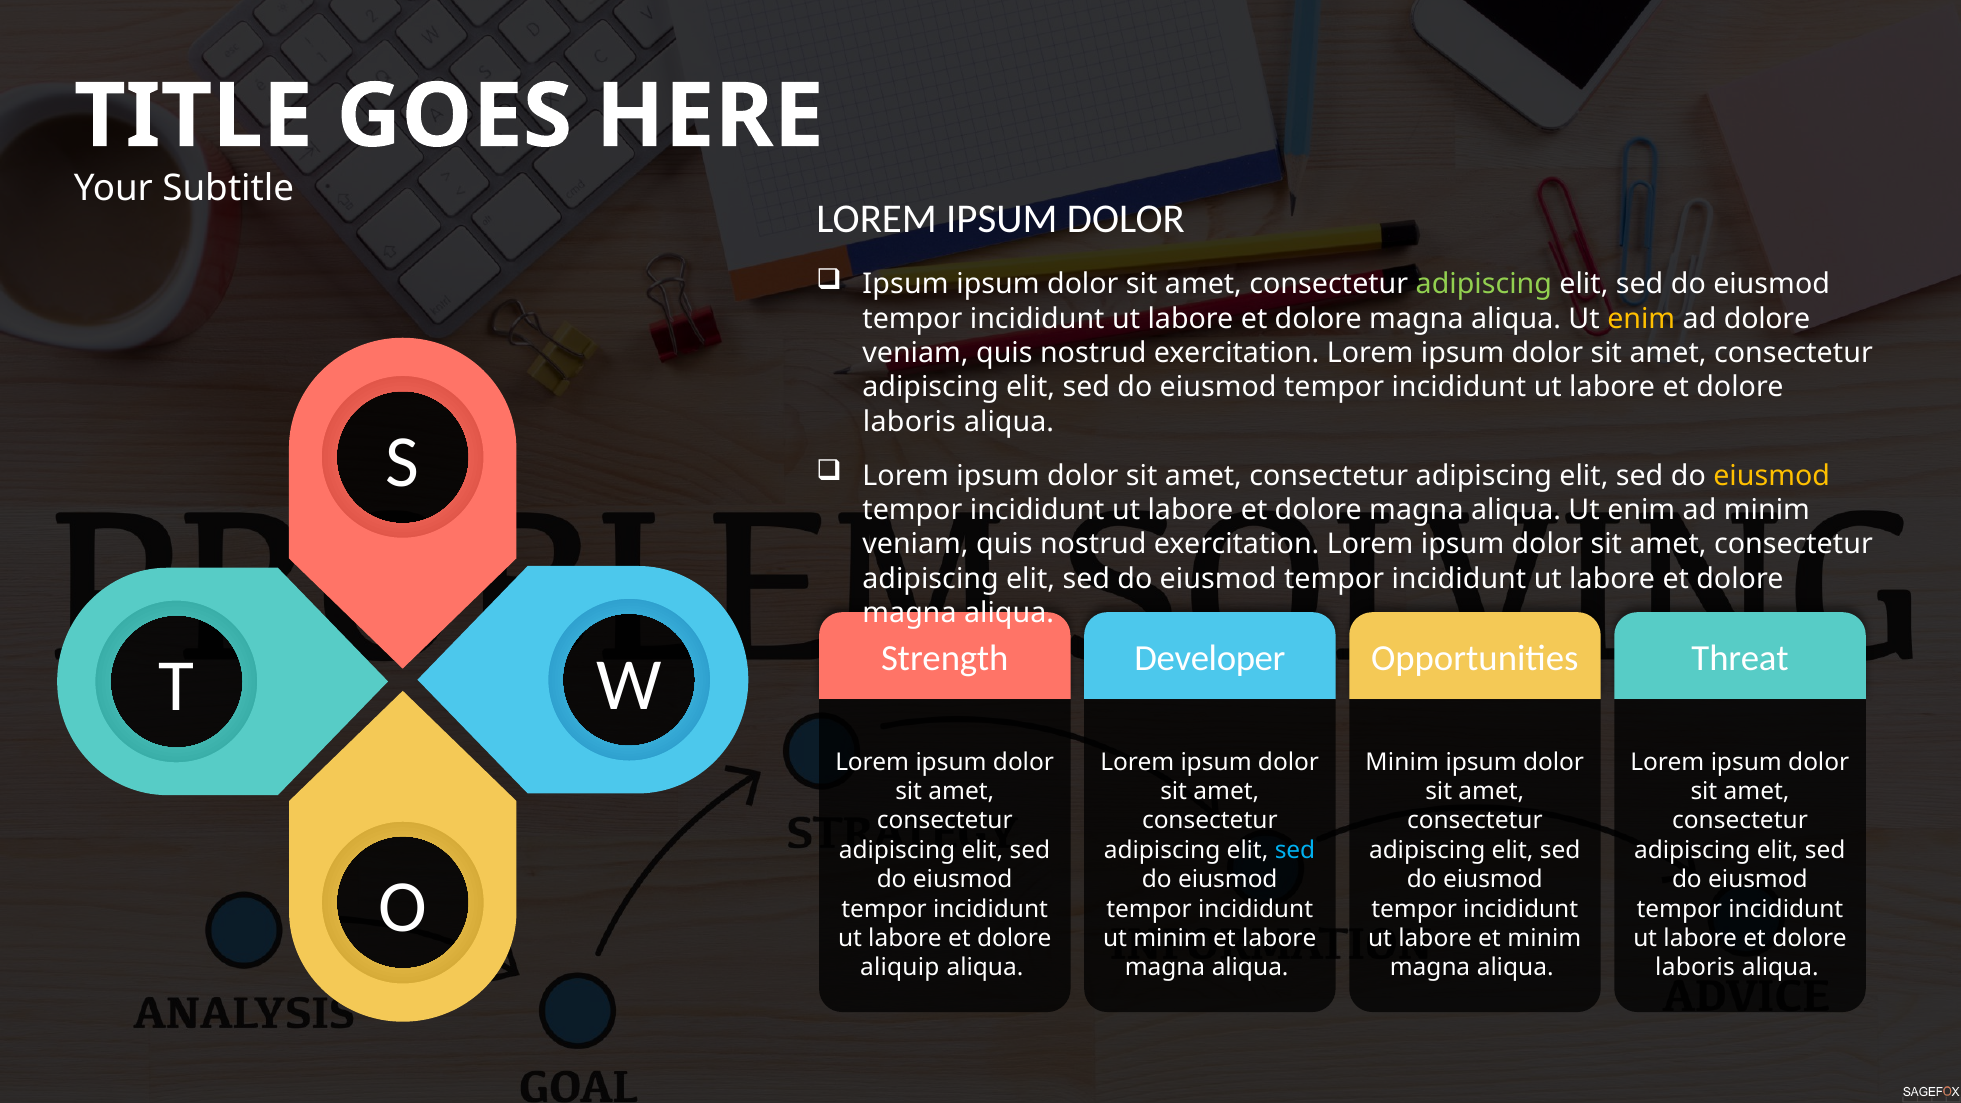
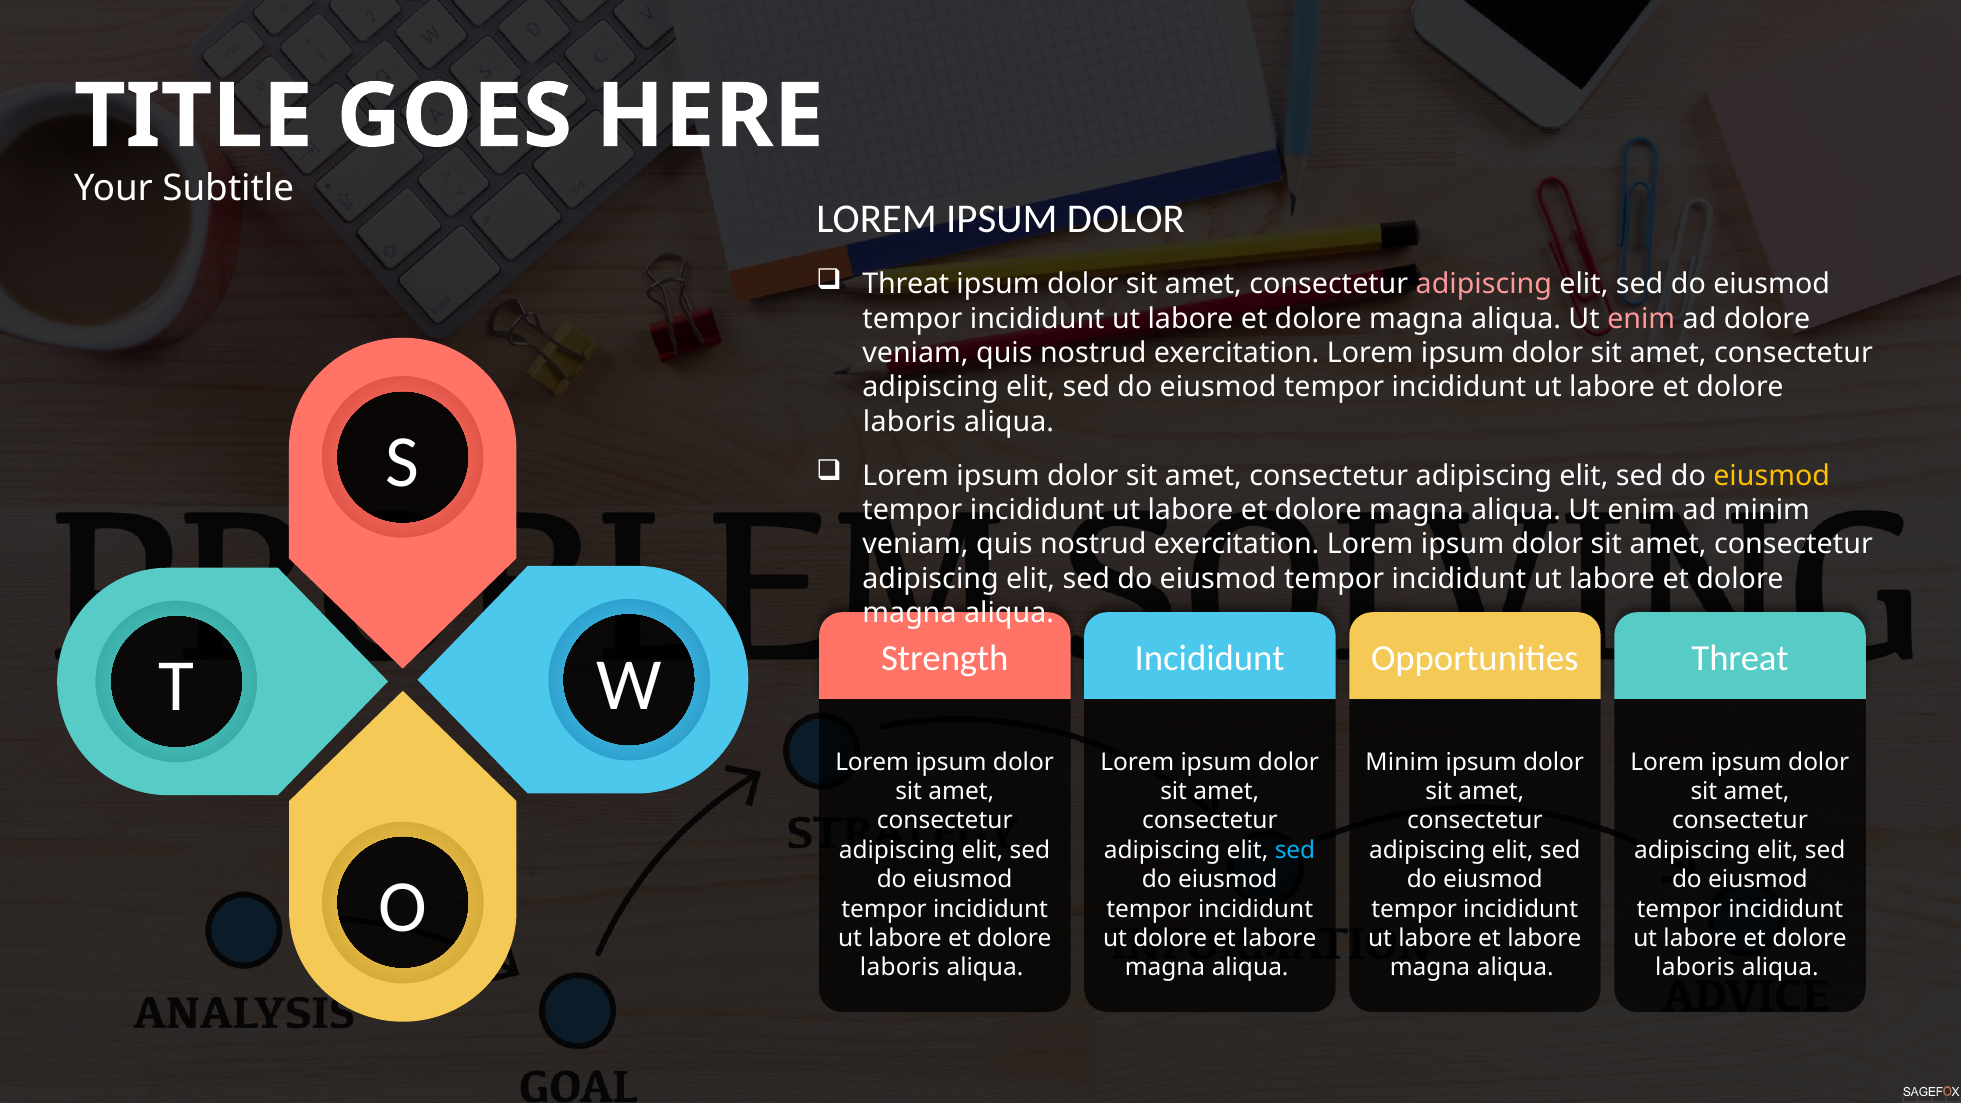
Ipsum at (906, 285): Ipsum -> Threat
adipiscing at (1484, 285) colour: light green -> pink
enim at (1641, 319) colour: yellow -> pink
Developer at (1210, 658): Developer -> Incididunt
ut minim: minim -> dolore
labore et minim: minim -> labore
aliquip at (900, 968): aliquip -> laboris
